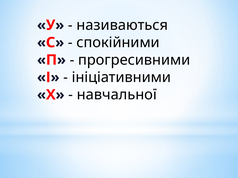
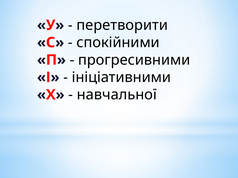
називаються: називаються -> перетворити
